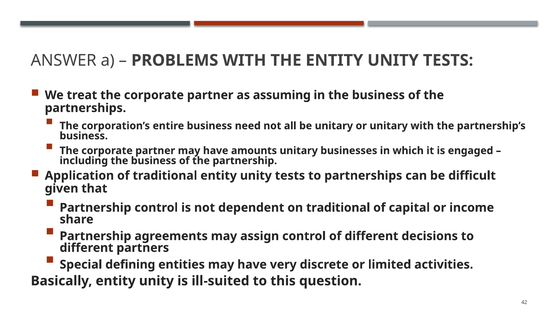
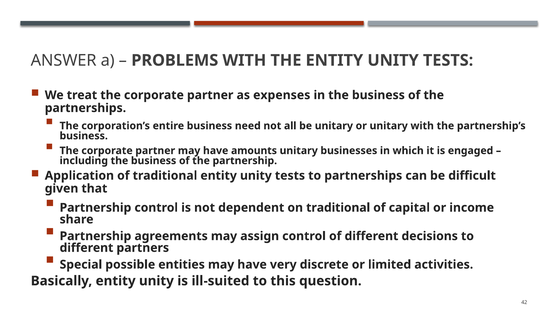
assuming: assuming -> expenses
defining: defining -> possible
